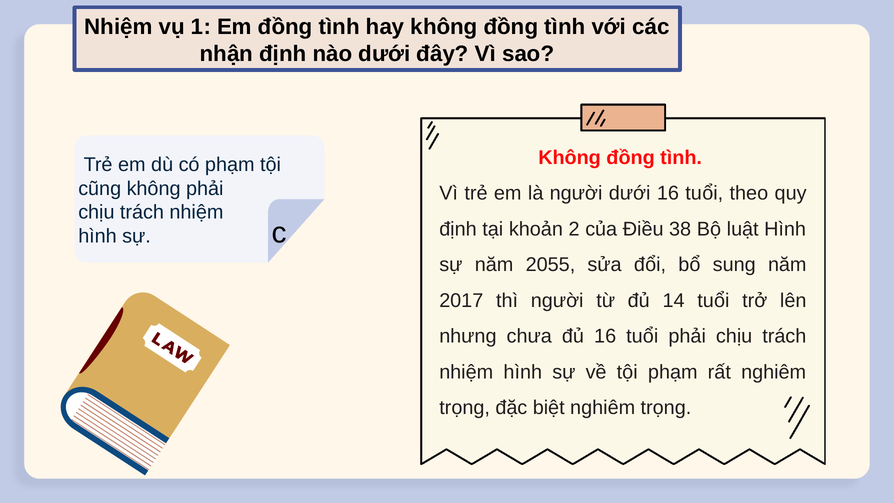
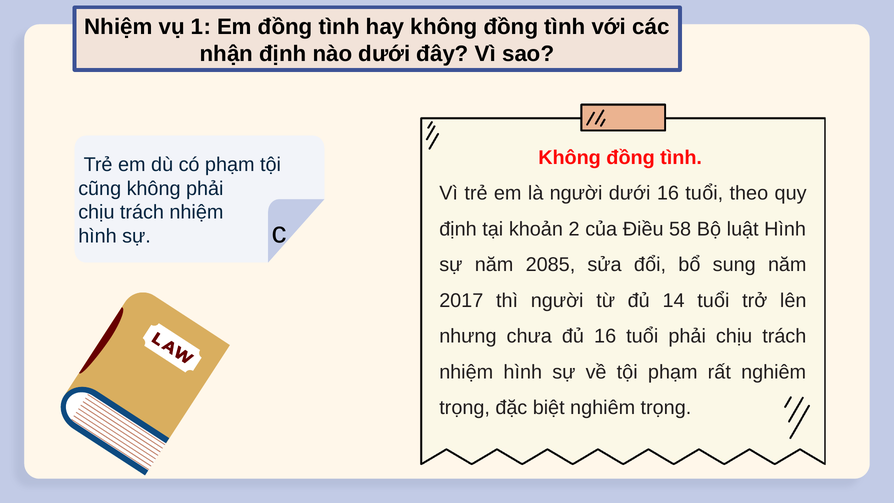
38: 38 -> 58
2055: 2055 -> 2085
